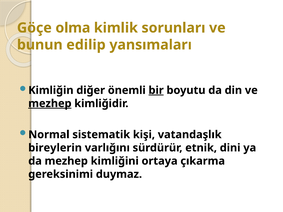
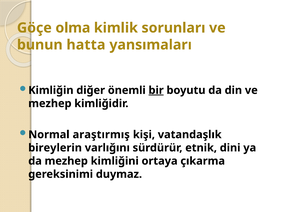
edilip: edilip -> hatta
mezhep at (50, 104) underline: present -> none
sistematik: sistematik -> araştırmış
